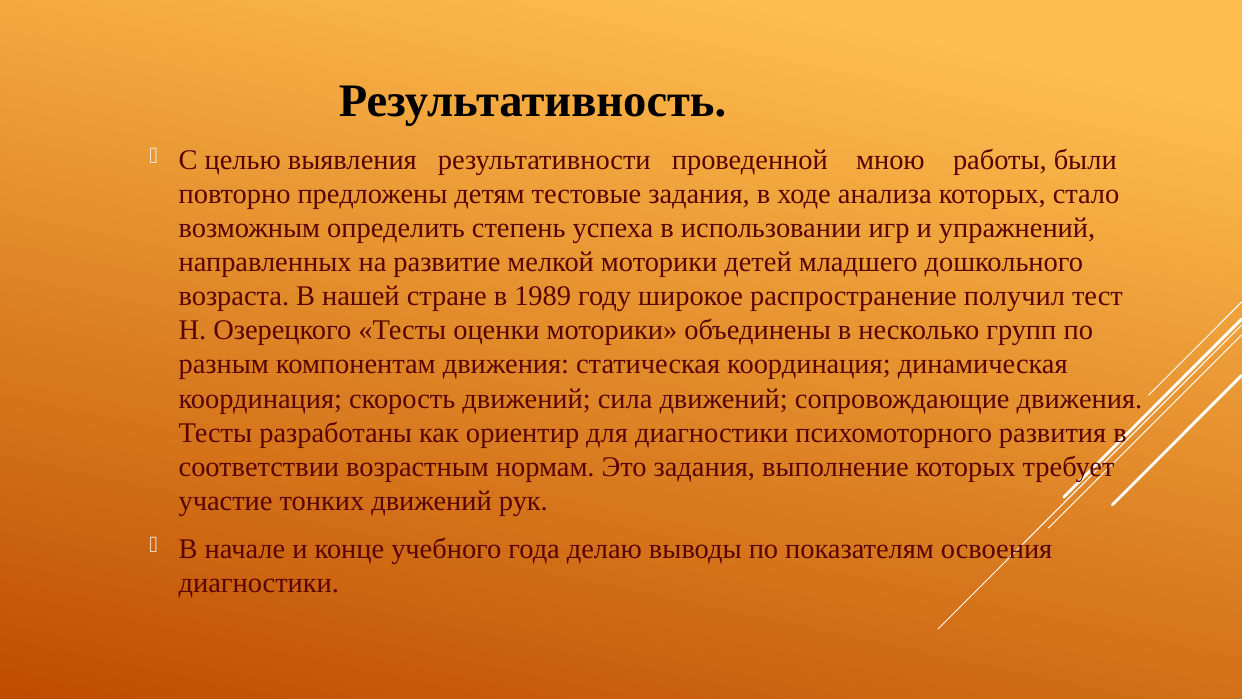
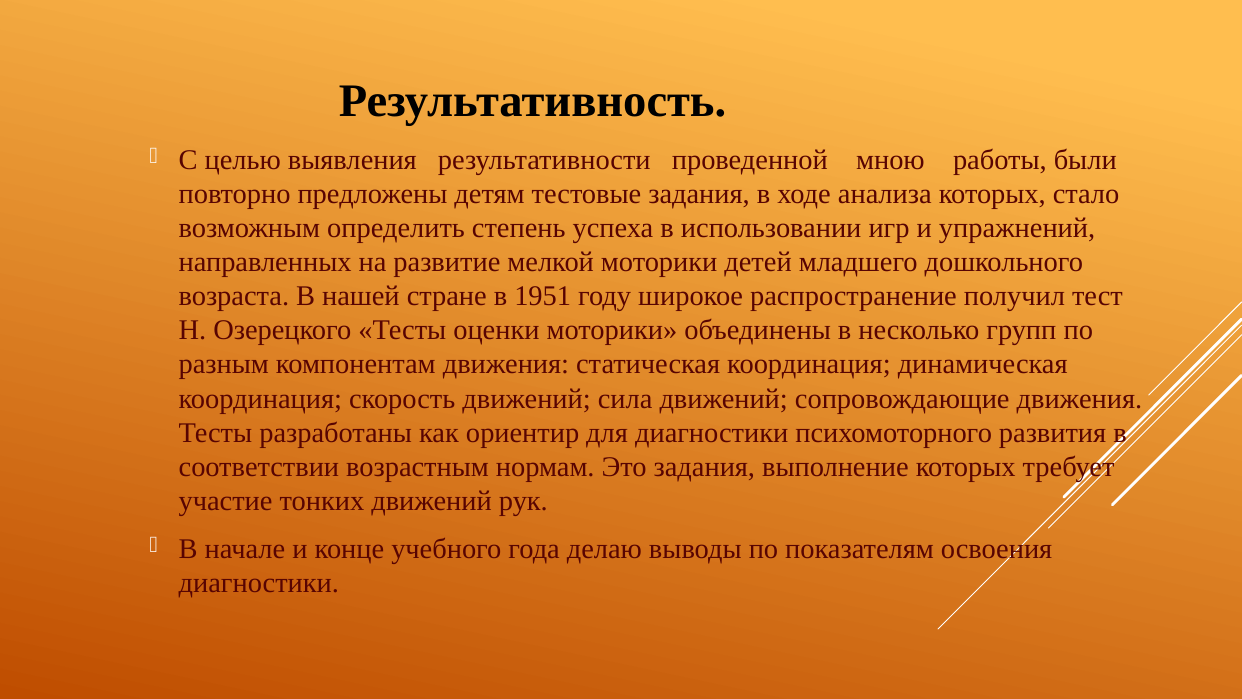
1989: 1989 -> 1951
